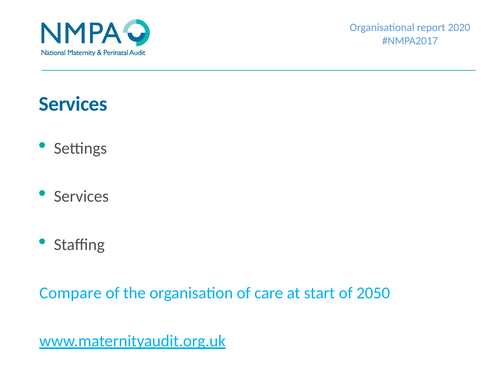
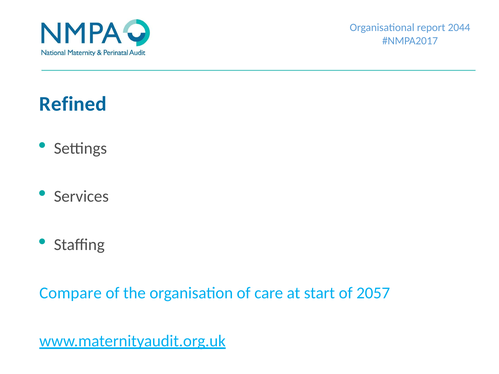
2020: 2020 -> 2044
Services at (73, 104): Services -> Refined
2050: 2050 -> 2057
